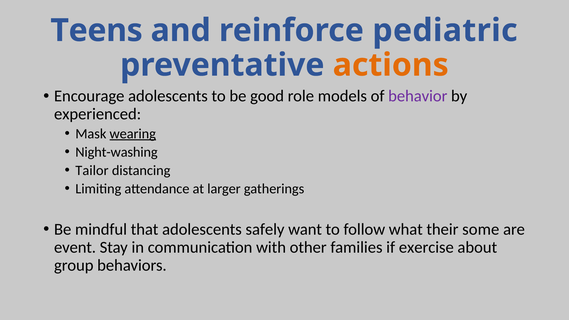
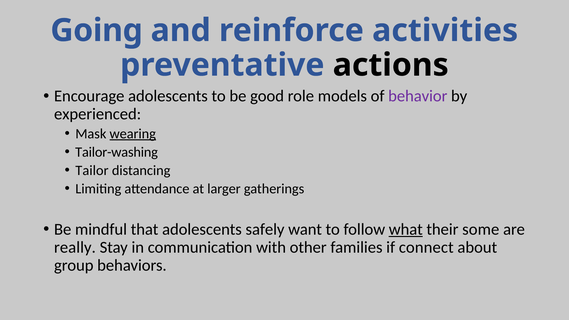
Teens: Teens -> Going
pediatric: pediatric -> activities
actions colour: orange -> black
Night-washing: Night-washing -> Tailor-washing
what underline: none -> present
event: event -> really
exercise: exercise -> connect
